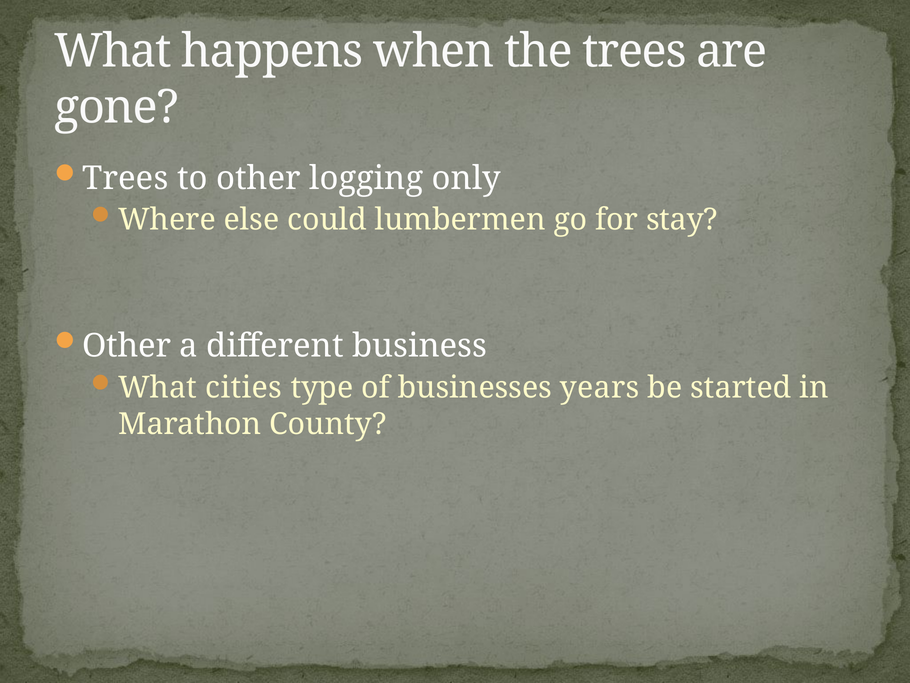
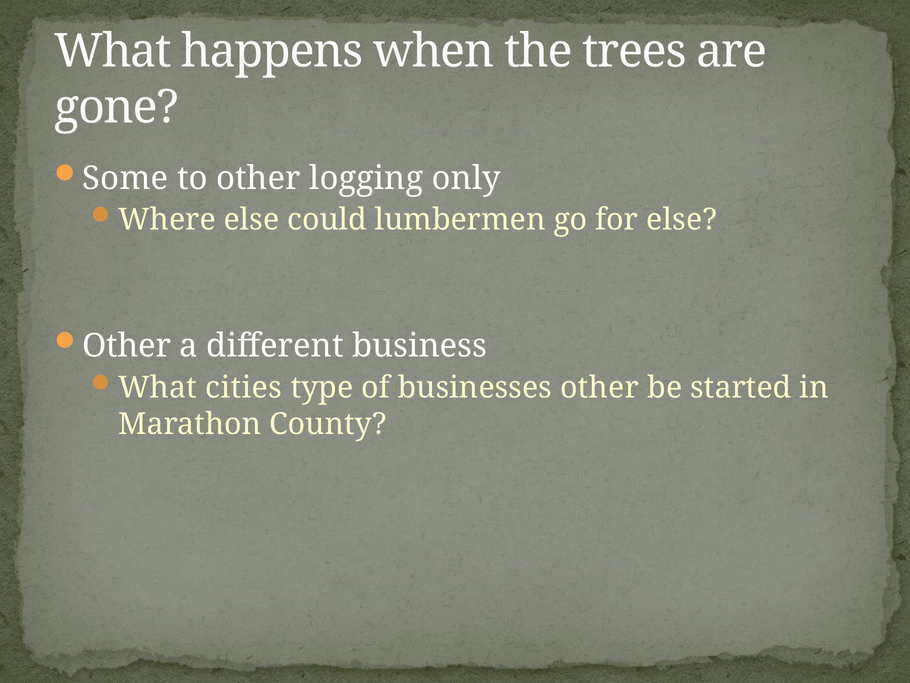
Trees at (125, 178): Trees -> Some
for stay: stay -> else
businesses years: years -> other
